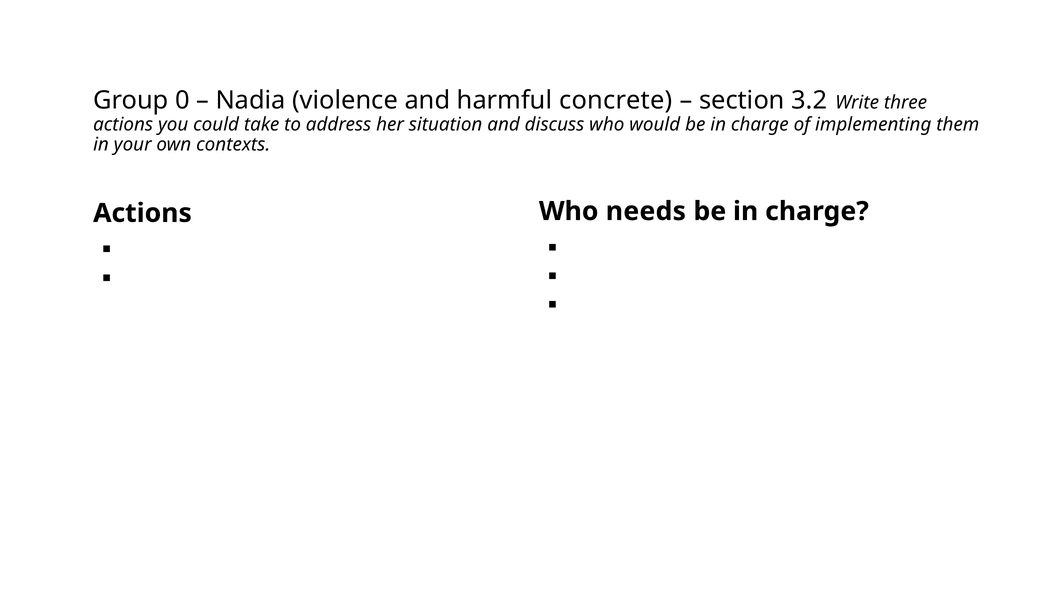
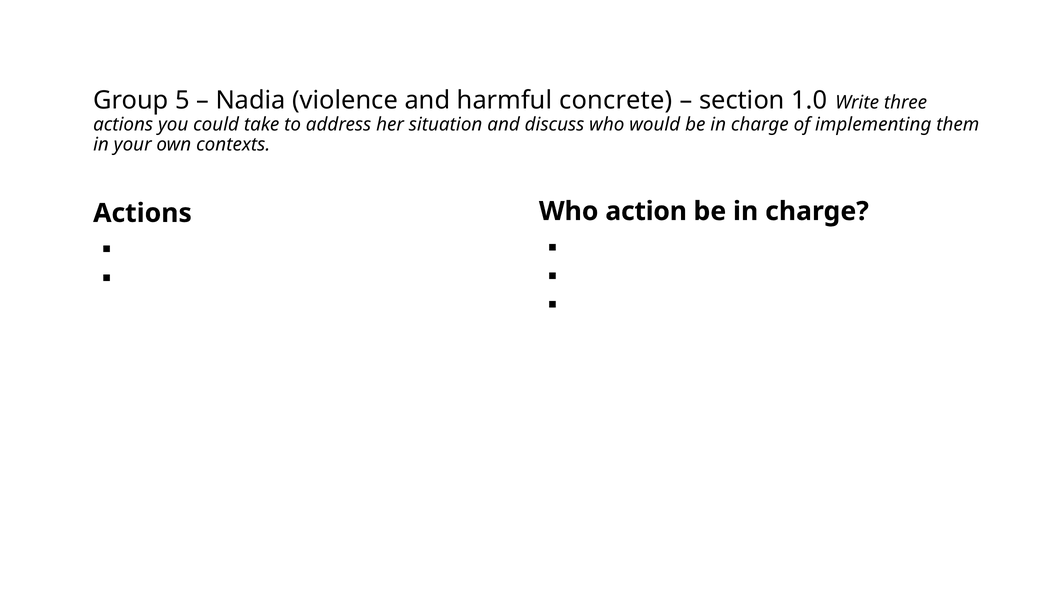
0: 0 -> 5
3.2: 3.2 -> 1.0
needs: needs -> action
